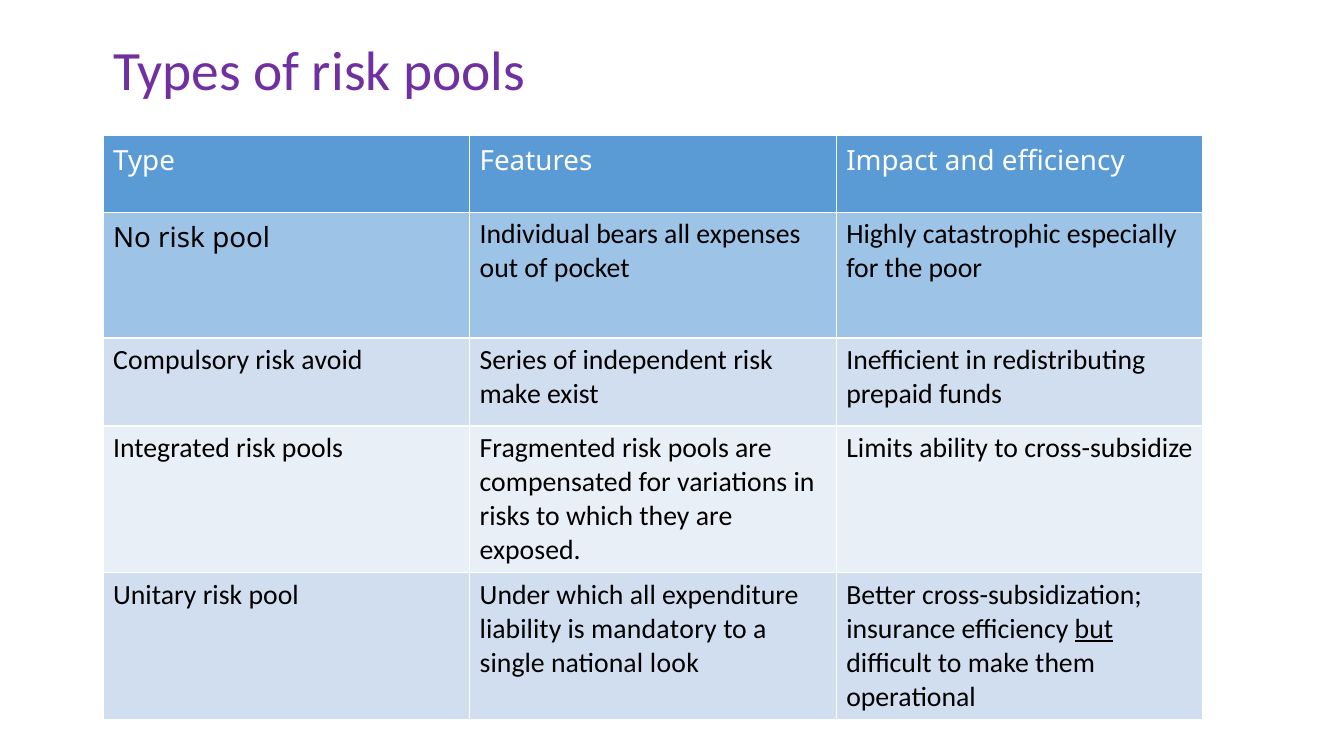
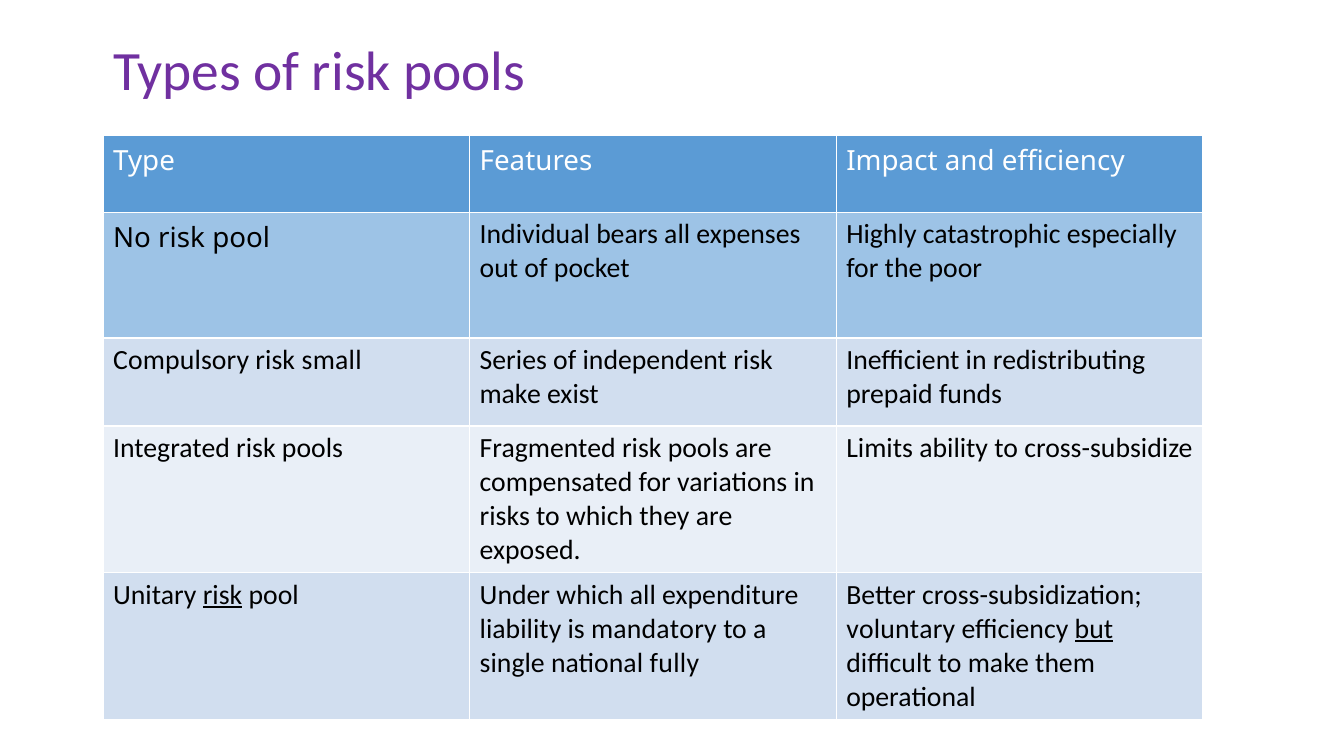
avoid: avoid -> small
risk at (223, 595) underline: none -> present
insurance: insurance -> voluntary
look: look -> fully
